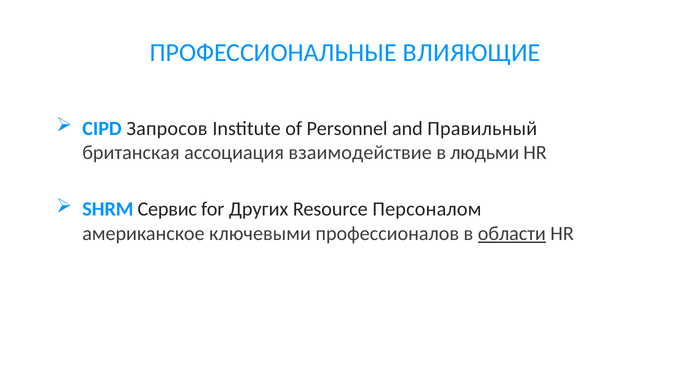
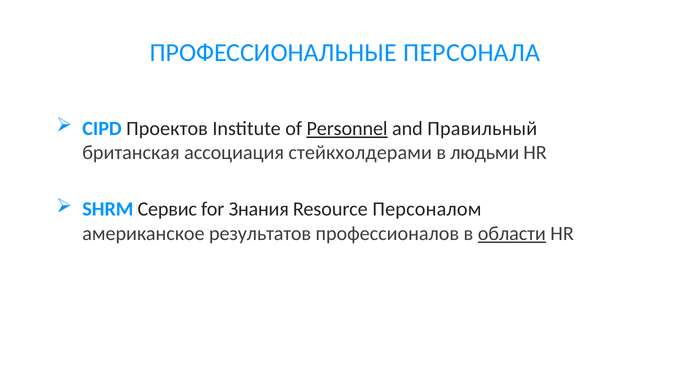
ВЛИЯЮЩИЕ: ВЛИЯЮЩИЕ -> ПЕРСОНАЛА
Запросов: Запросов -> Проектов
Personnel underline: none -> present
взаимодействие: взаимодействие -> стейкхолдерами
Других: Других -> Знания
ключевыми: ключевыми -> результатов
